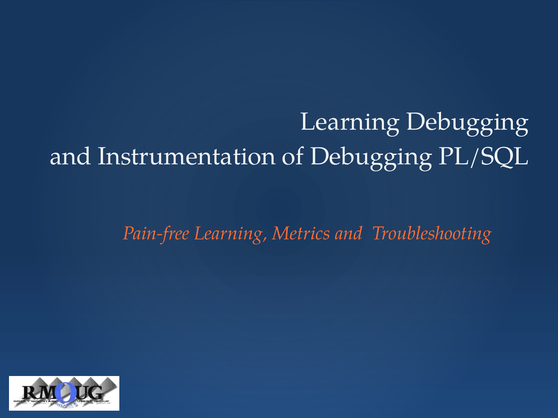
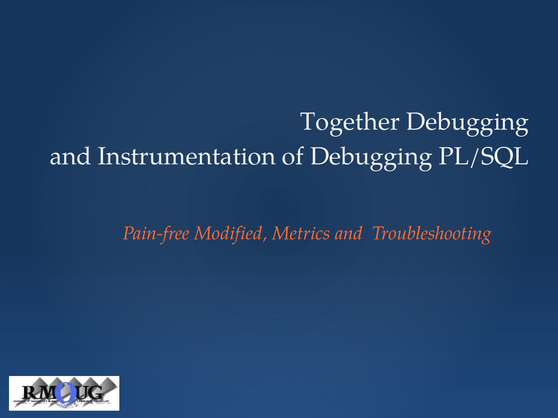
Learning at (350, 122): Learning -> Together
Pain-free Learning: Learning -> Modified
